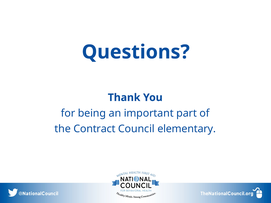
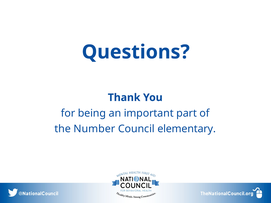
Contract: Contract -> Number
